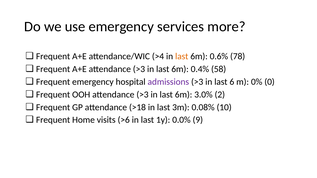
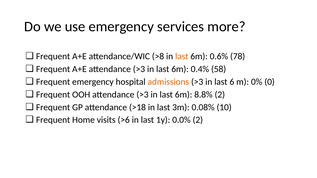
>4: >4 -> >8
admissions colour: purple -> orange
3.0%: 3.0% -> 8.8%
0.0% 9: 9 -> 2
